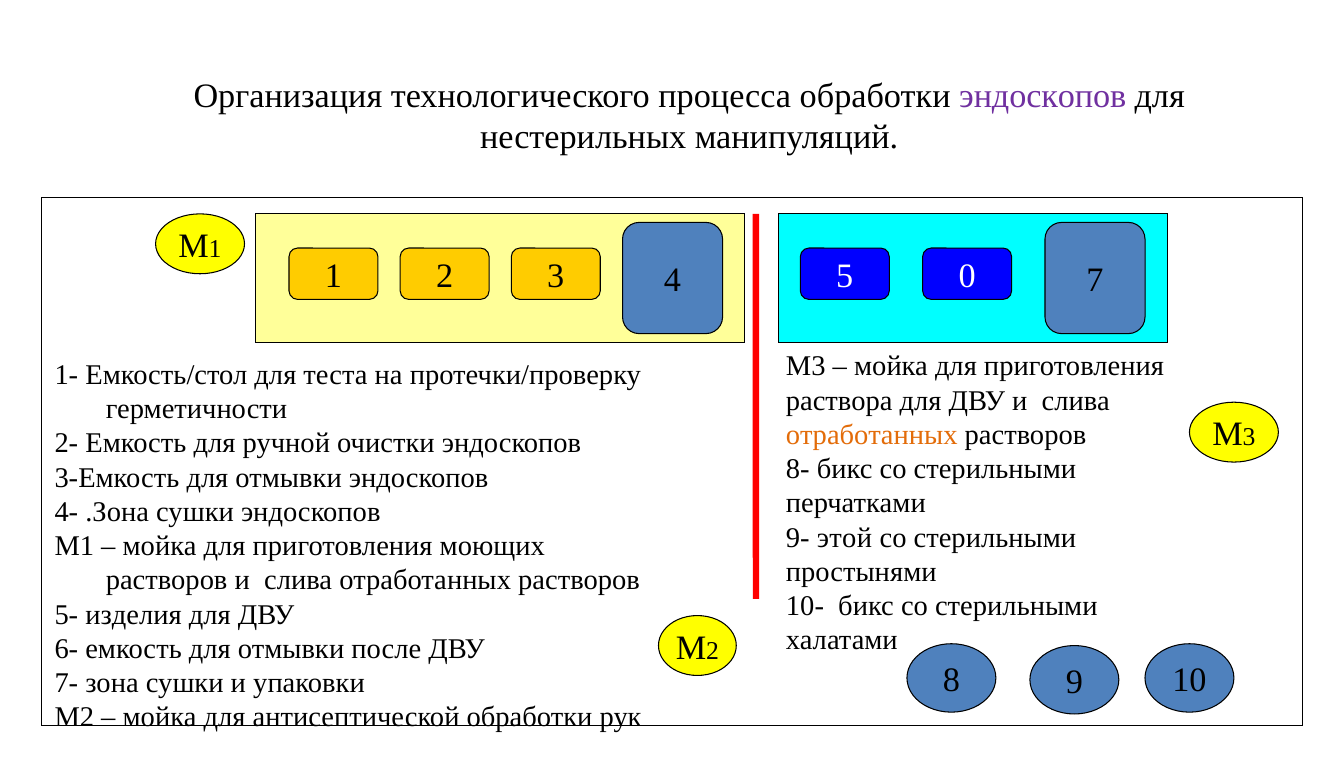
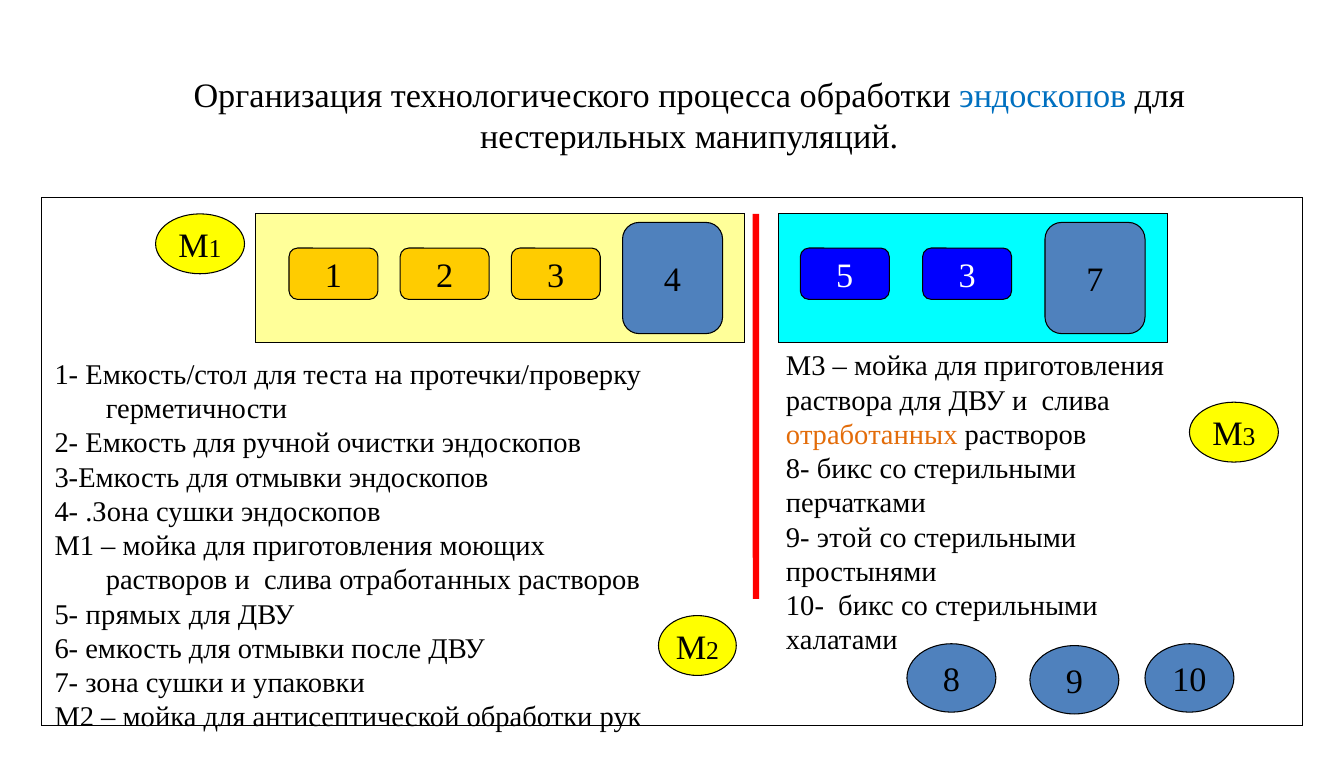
эндоскопов at (1043, 96) colour: purple -> blue
5 0: 0 -> 3
изделия: изделия -> прямых
